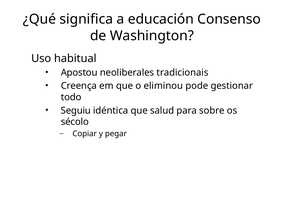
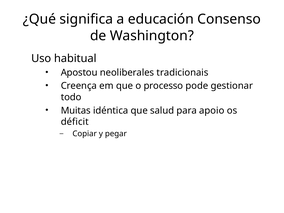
eliminou: eliminou -> processo
Seguiu: Seguiu -> Muitas
sobre: sobre -> apoio
sécolo: sécolo -> déficit
